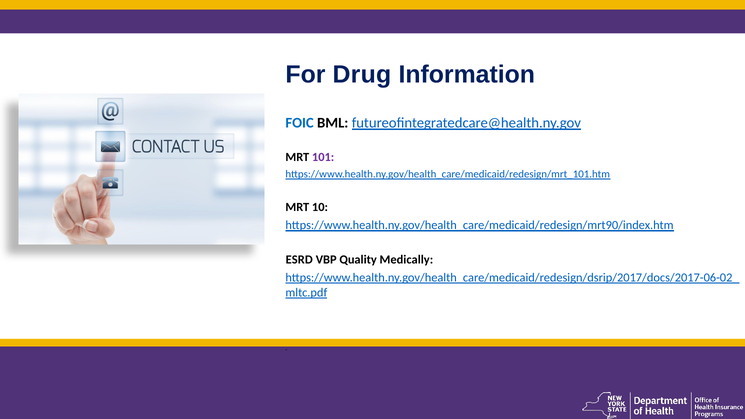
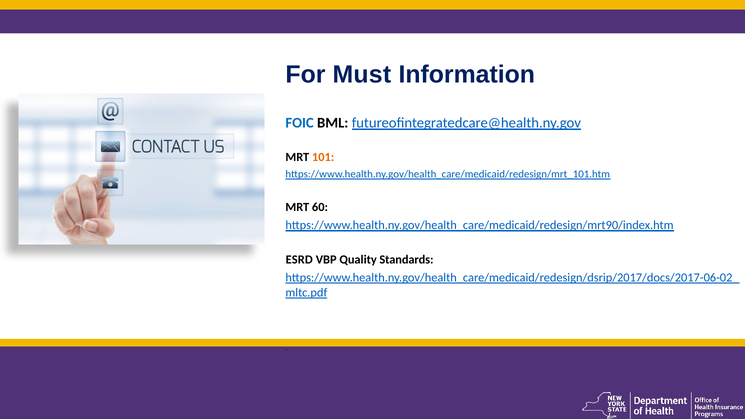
Drug: Drug -> Must
101 colour: purple -> orange
10: 10 -> 60
Medically: Medically -> Standards
